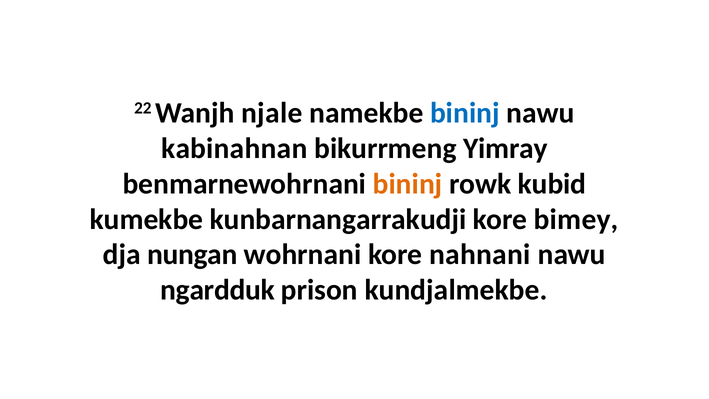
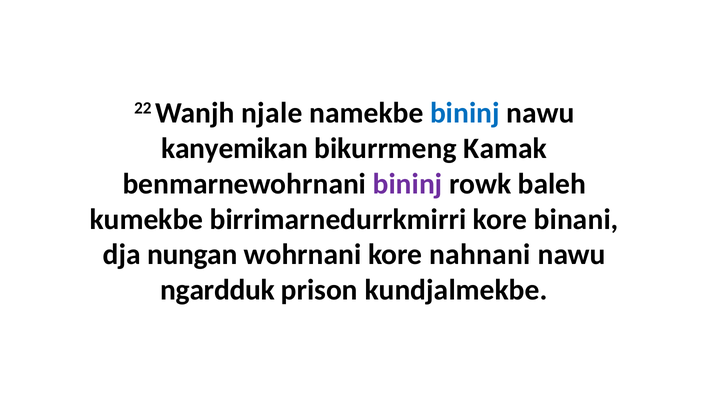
kabinahnan: kabinahnan -> kanyemikan
Yimray: Yimray -> Kamak
bininj at (408, 184) colour: orange -> purple
kubid: kubid -> baleh
kunbarnangarrakudji: kunbarnangarrakudji -> birrimarnedurrkmirri
bimey: bimey -> binani
